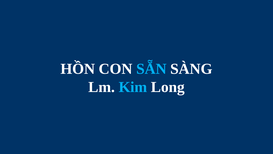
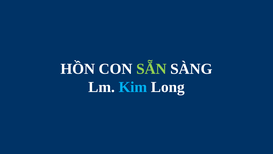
SẴN colour: light blue -> light green
